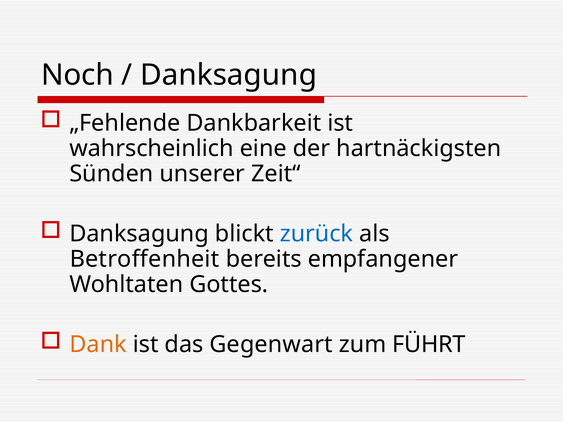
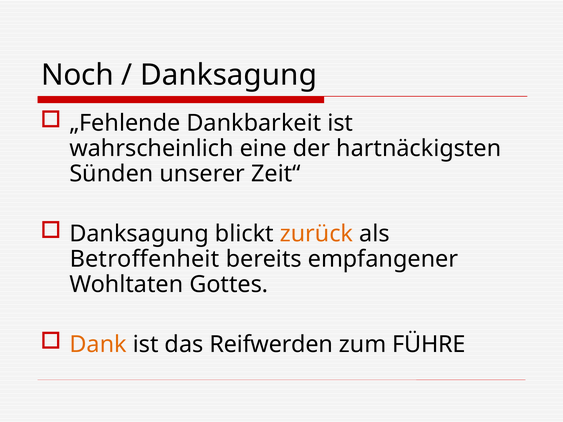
zurück colour: blue -> orange
Gegenwart: Gegenwart -> Reifwerden
FÜHRT: FÜHRT -> FÜHRE
